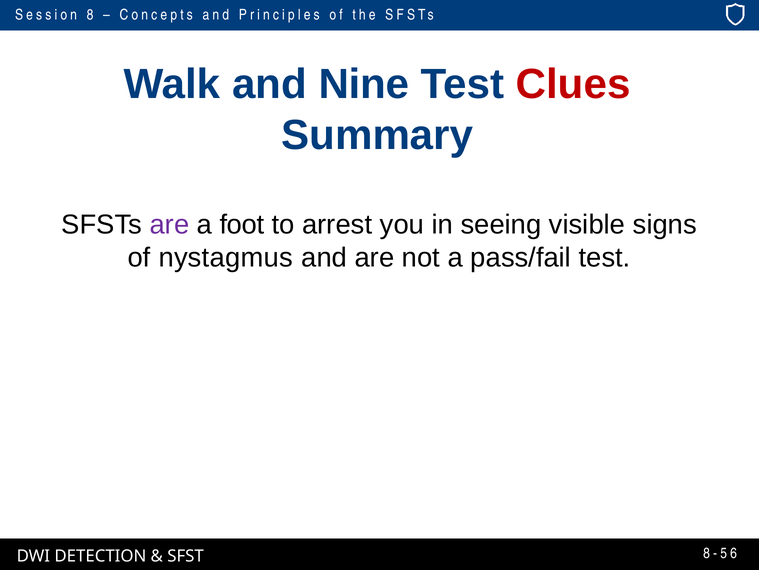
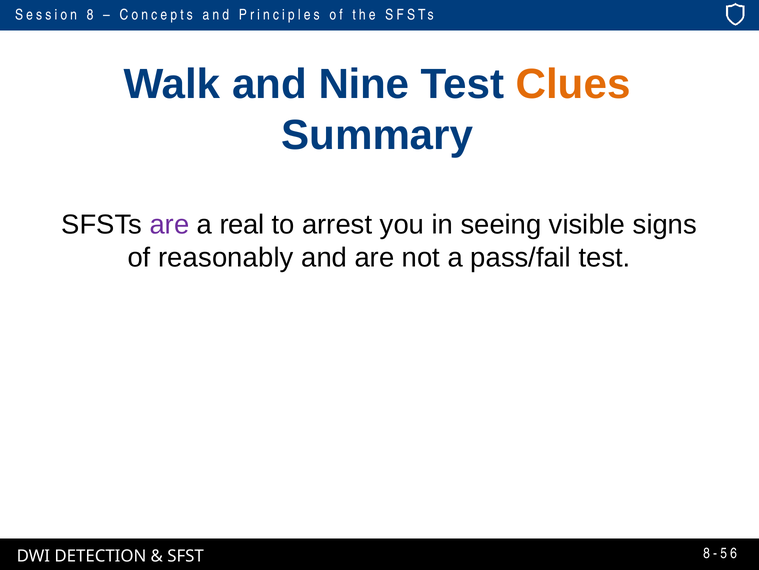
Clues colour: red -> orange
foot: foot -> real
nystagmus: nystagmus -> reasonably
